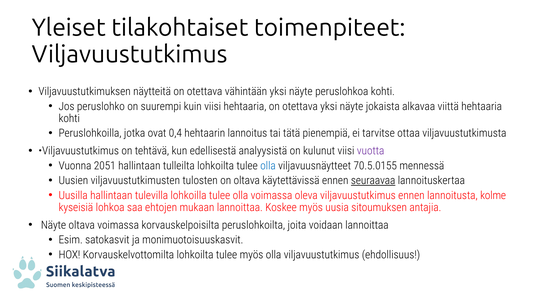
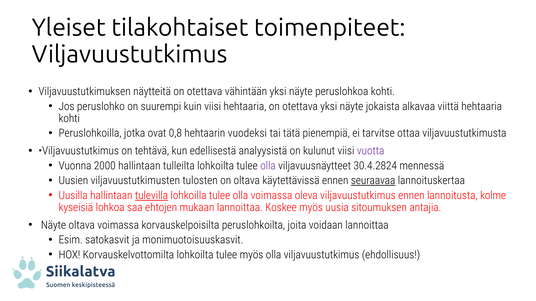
0,4: 0,4 -> 0,8
lannoitus: lannoitus -> vuodeksi
2051: 2051 -> 2000
olla at (268, 166) colour: blue -> purple
70.5.0155: 70.5.0155 -> 30.4.2824
tulevilla underline: none -> present
